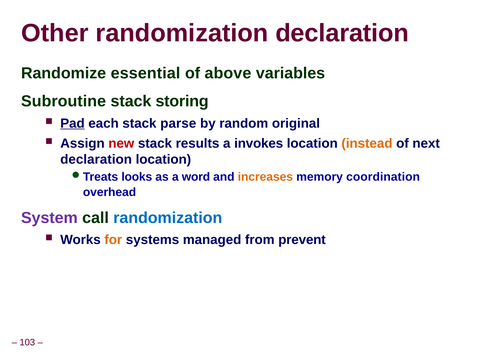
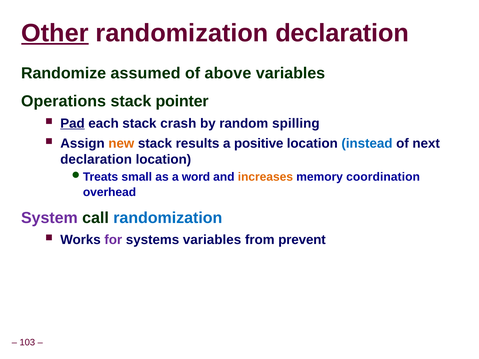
Other underline: none -> present
essential: essential -> assumed
Subroutine: Subroutine -> Operations
storing: storing -> pointer
parse: parse -> crash
original: original -> spilling
new colour: red -> orange
invokes: invokes -> positive
instead colour: orange -> blue
looks: looks -> small
for colour: orange -> purple
systems managed: managed -> variables
